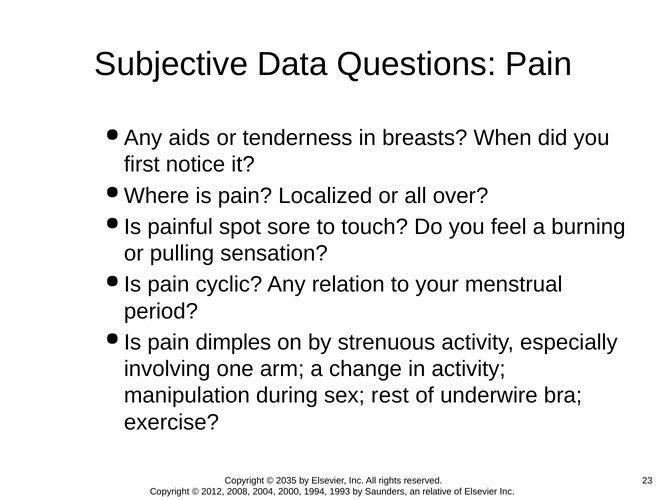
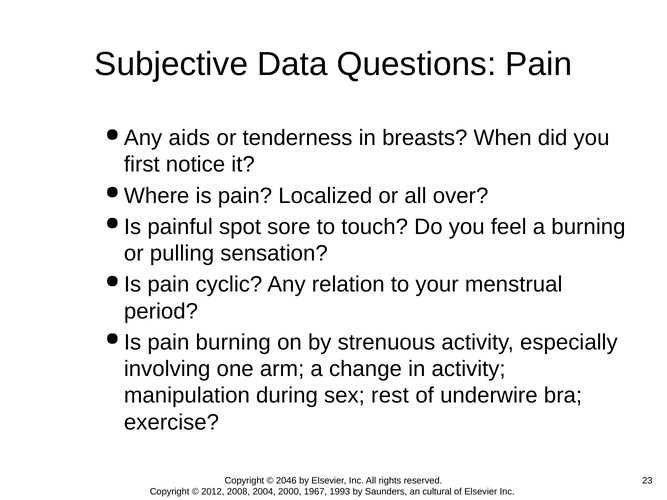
pain dimples: dimples -> burning
2035: 2035 -> 2046
1994: 1994 -> 1967
relative: relative -> cultural
